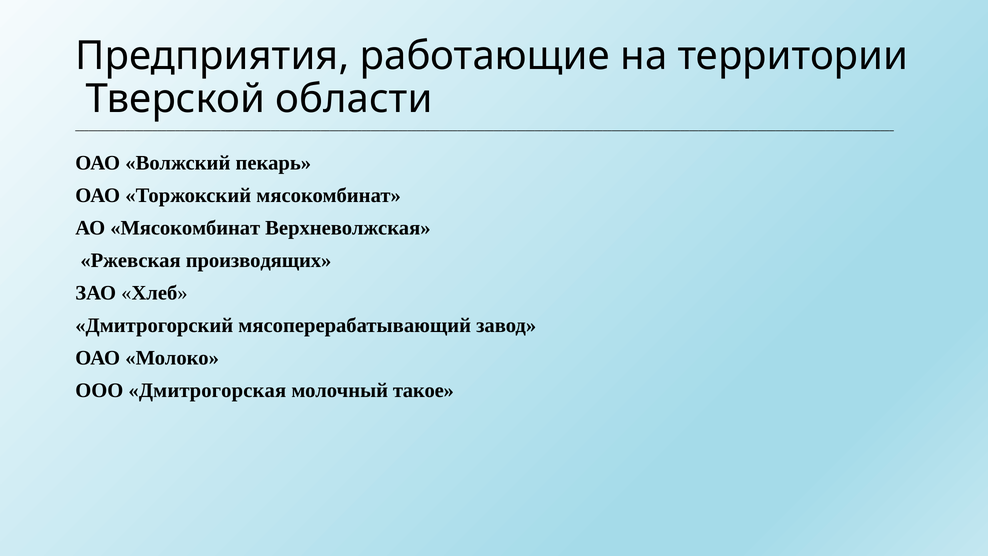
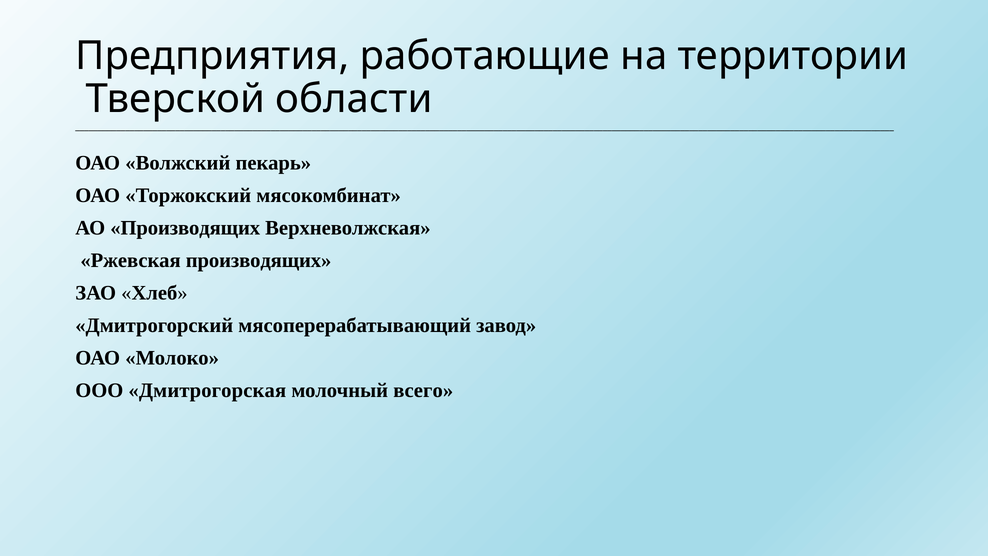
АО Мясокомбинат: Мясокомбинат -> Производящих
такое: такое -> всего
